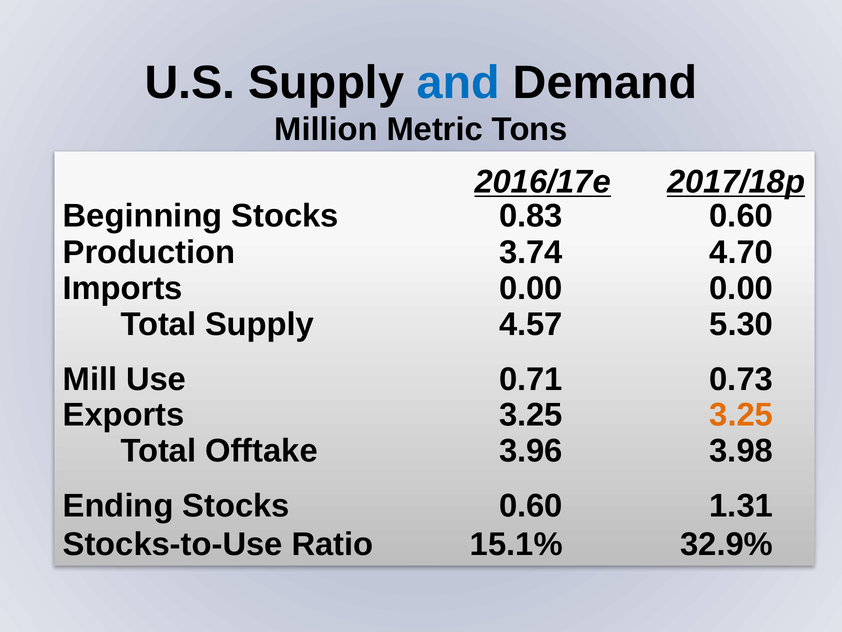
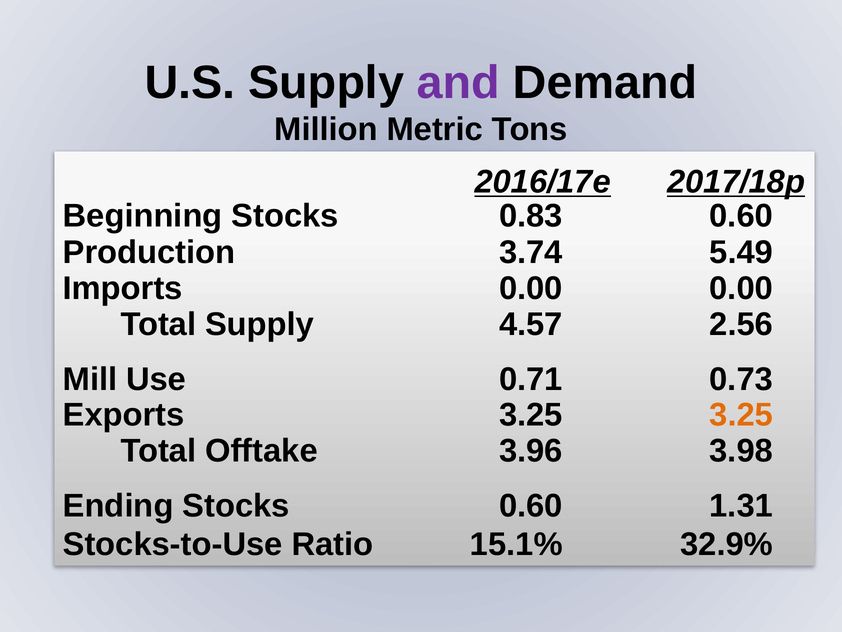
and colour: blue -> purple
4.70: 4.70 -> 5.49
5.30: 5.30 -> 2.56
